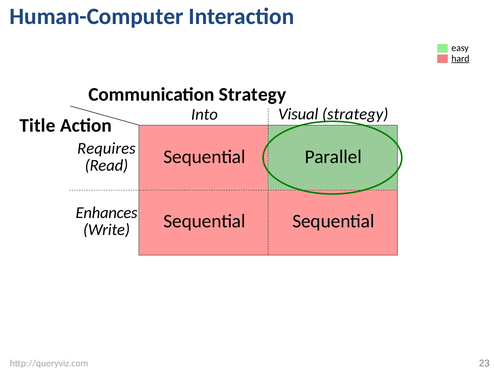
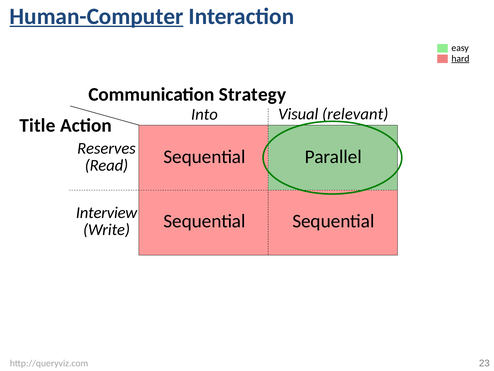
Human-Computer underline: none -> present
Visual strategy: strategy -> relevant
Requires: Requires -> Reserves
Enhances: Enhances -> Interview
